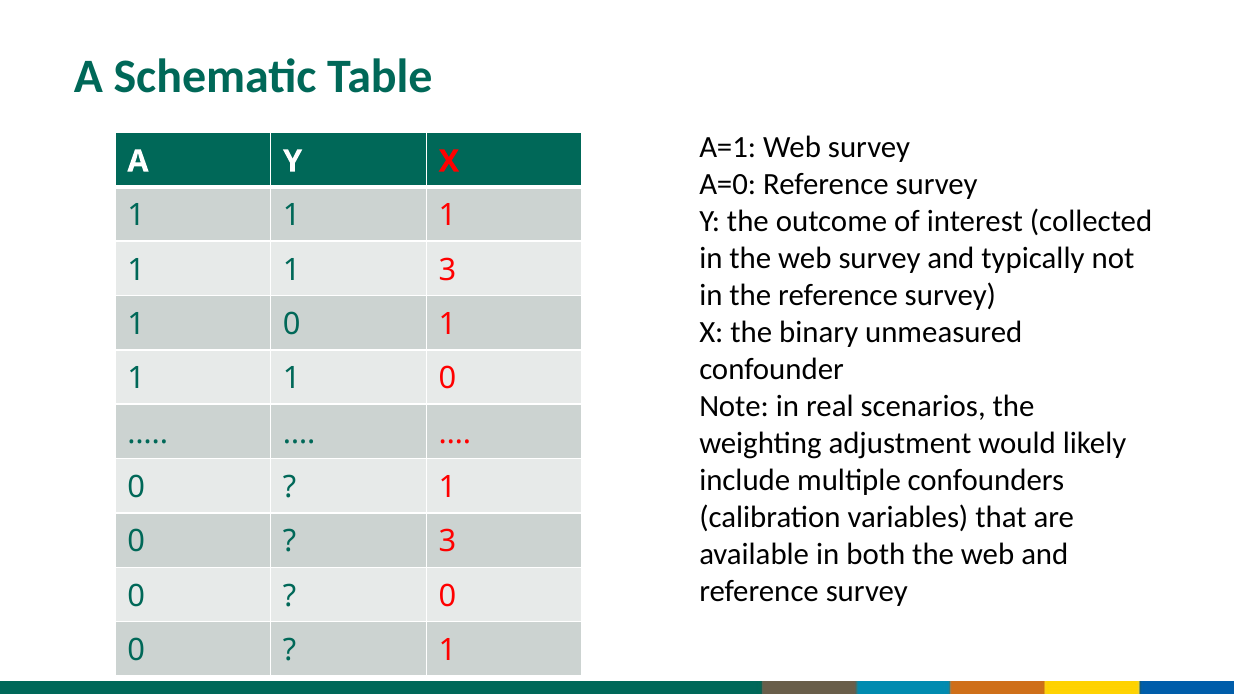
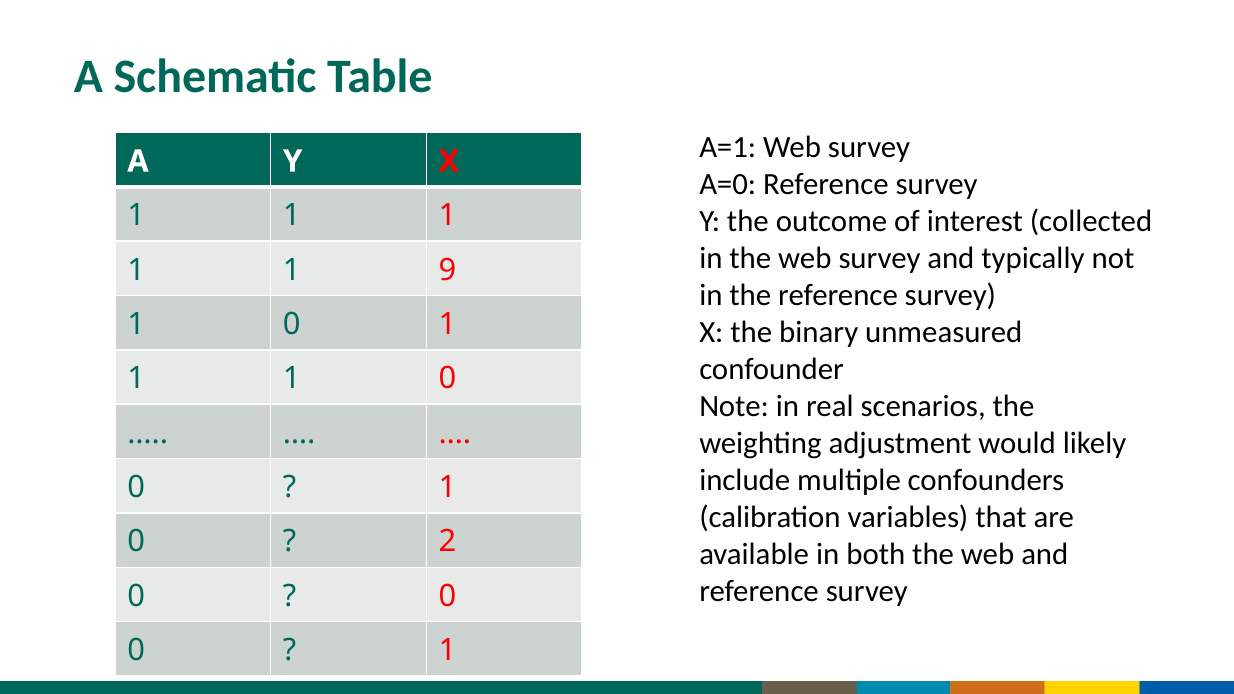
1 3: 3 -> 9
3 at (447, 542): 3 -> 2
